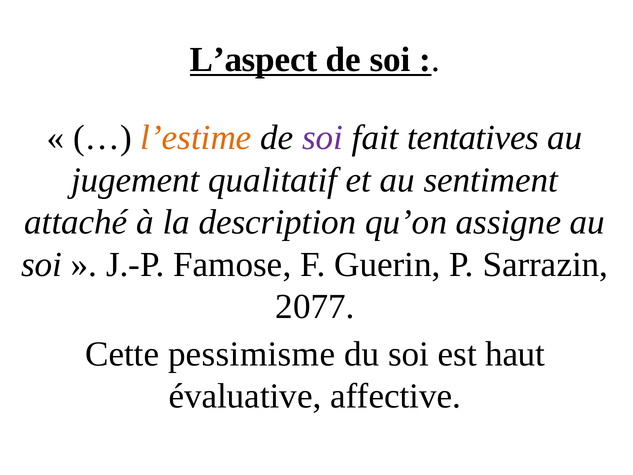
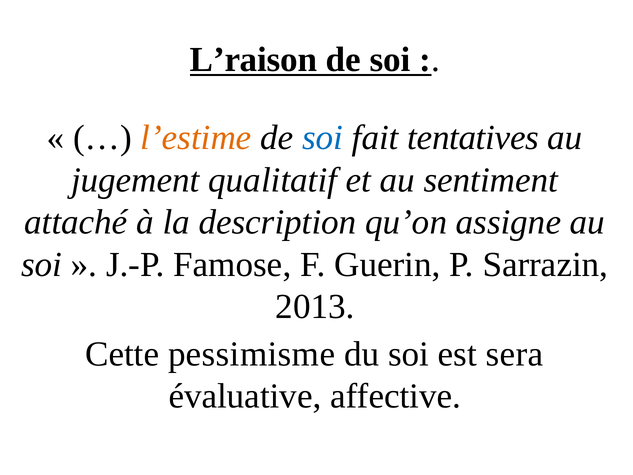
L’aspect: L’aspect -> L’raison
soi at (323, 138) colour: purple -> blue
2077: 2077 -> 2013
haut: haut -> sera
